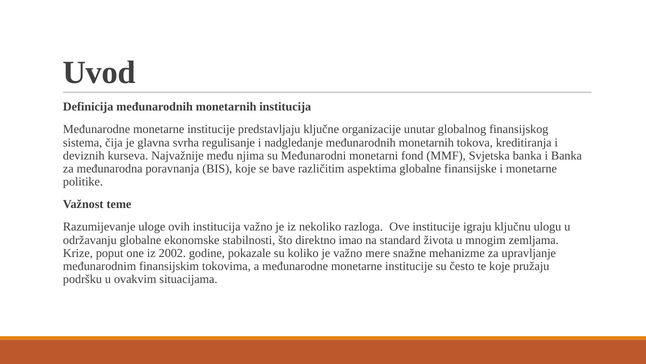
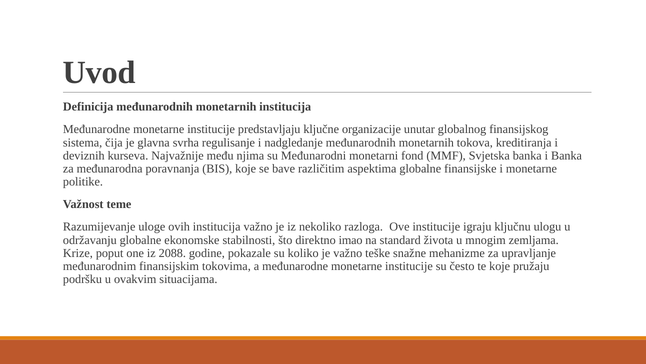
2002: 2002 -> 2088
mere: mere -> teške
